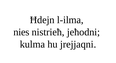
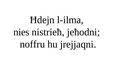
kulma: kulma -> noffru
